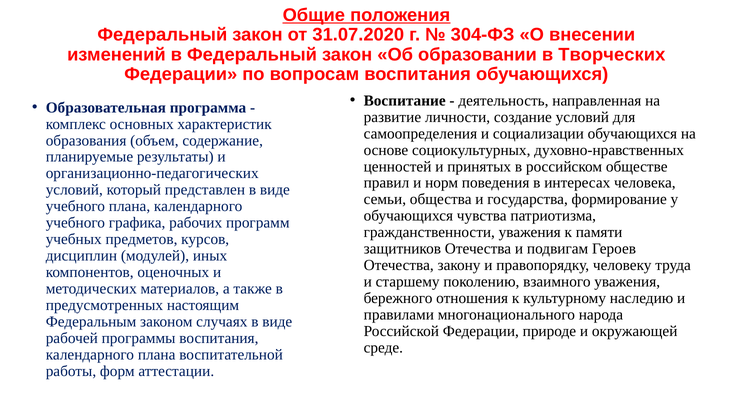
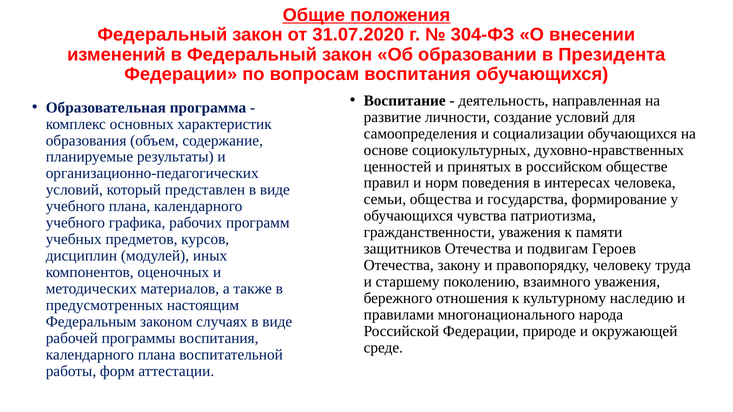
Творческих: Творческих -> Президента
